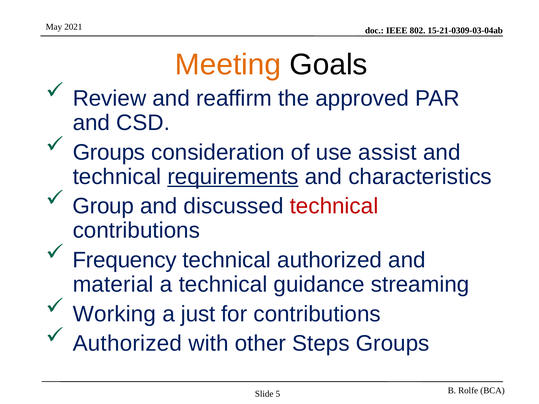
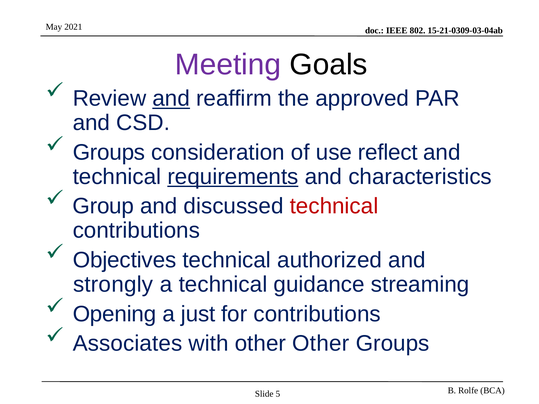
Meeting colour: orange -> purple
and at (171, 99) underline: none -> present
assist: assist -> reflect
Frequency: Frequency -> Objectives
material: material -> strongly
Working: Working -> Opening
Authorized at (127, 344): Authorized -> Associates
other Steps: Steps -> Other
